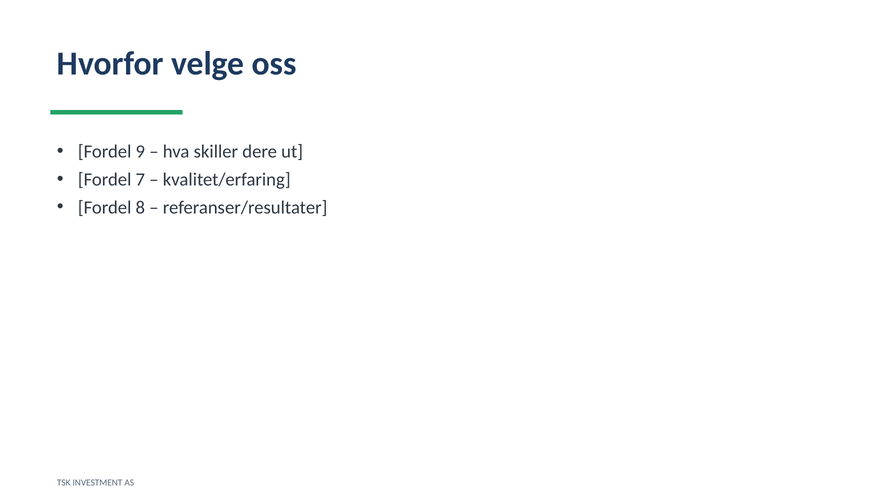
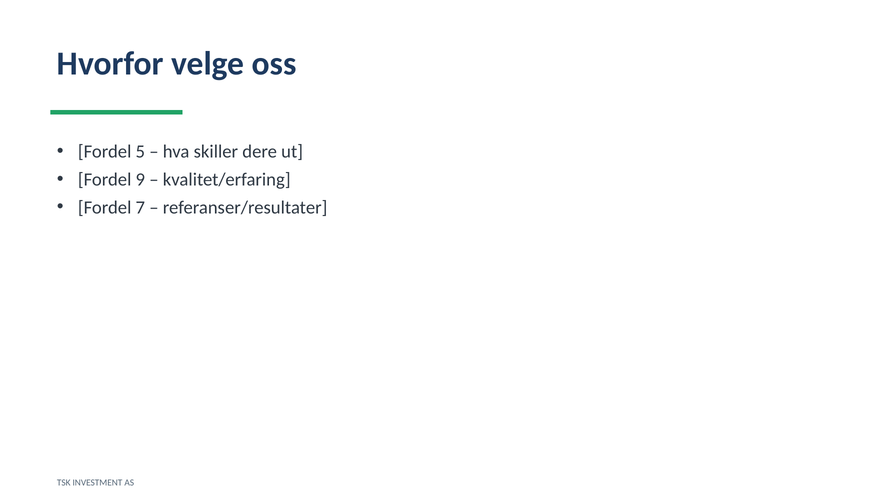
9: 9 -> 5
7: 7 -> 9
8: 8 -> 7
